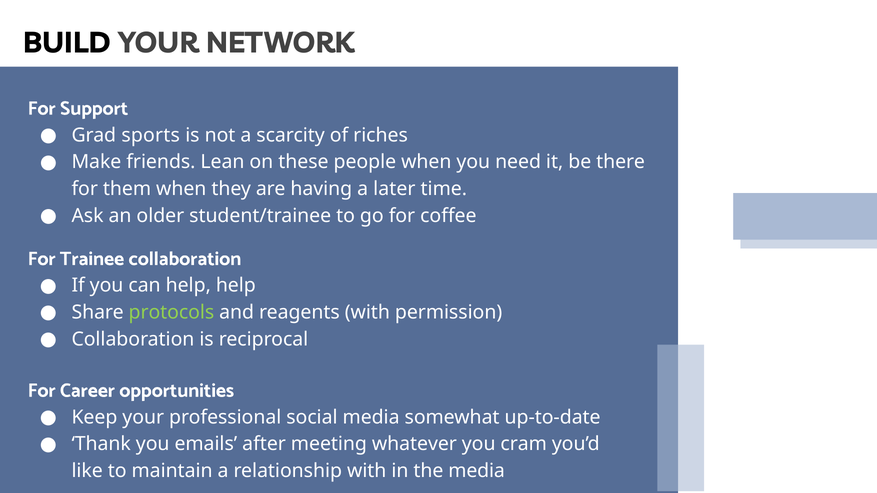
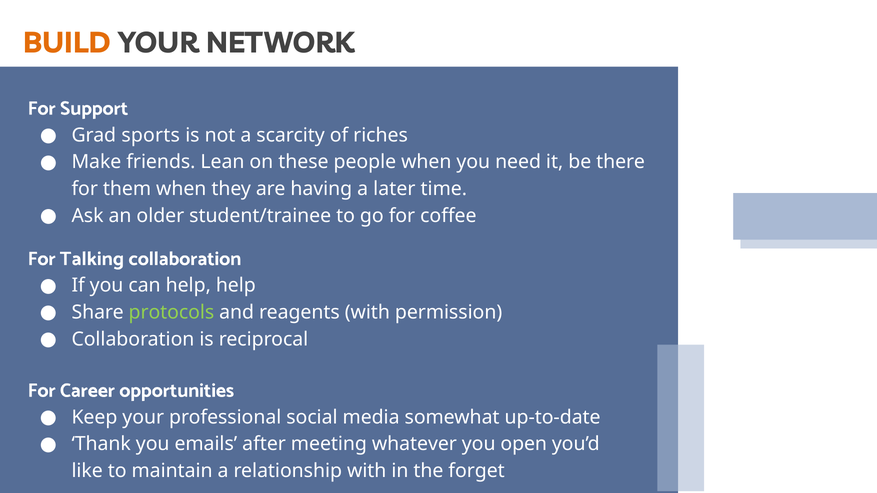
BUILD colour: black -> orange
Trainee: Trainee -> Talking
cram: cram -> open
the media: media -> forget
